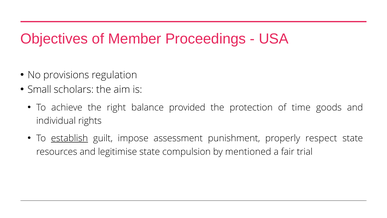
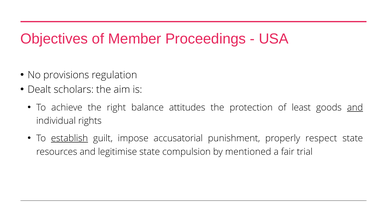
Small: Small -> Dealt
provided: provided -> attitudes
time: time -> least
and at (355, 107) underline: none -> present
assessment: assessment -> accusatorial
